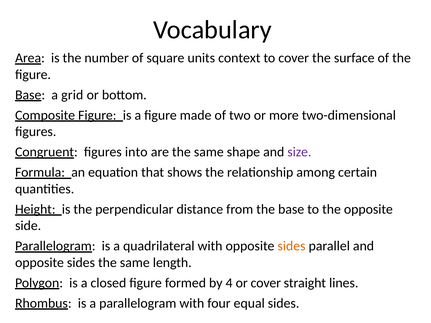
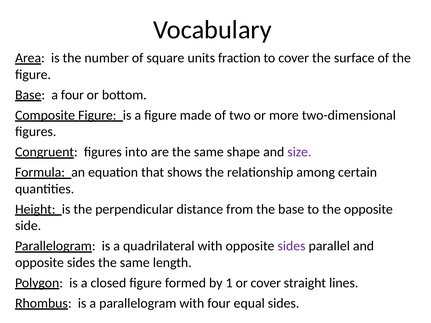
context: context -> fraction
a grid: grid -> four
sides at (292, 246) colour: orange -> purple
4: 4 -> 1
